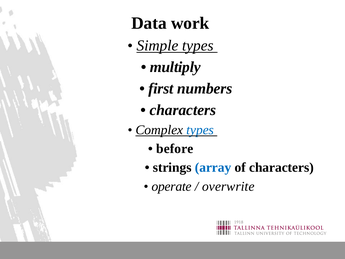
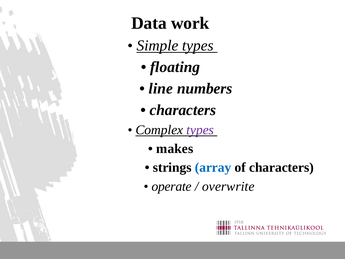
multiply: multiply -> floating
first: first -> line
types at (200, 130) colour: blue -> purple
before: before -> makes
